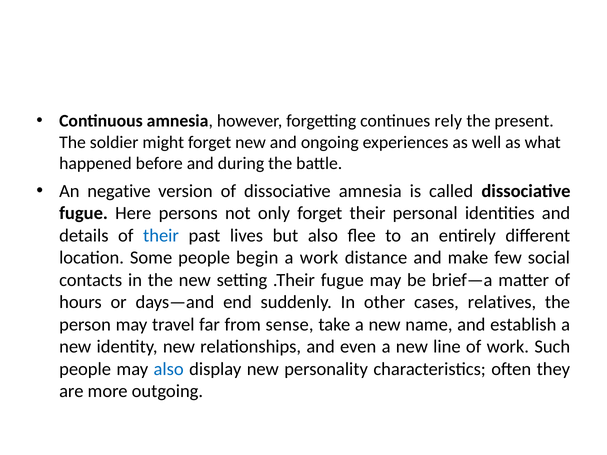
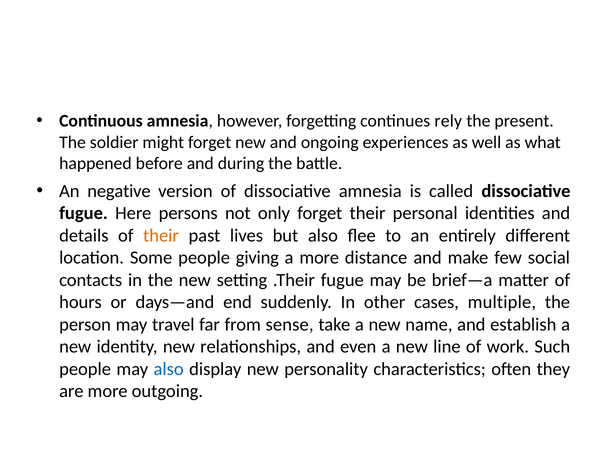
their at (161, 236) colour: blue -> orange
begin: begin -> giving
a work: work -> more
relatives: relatives -> multiple
